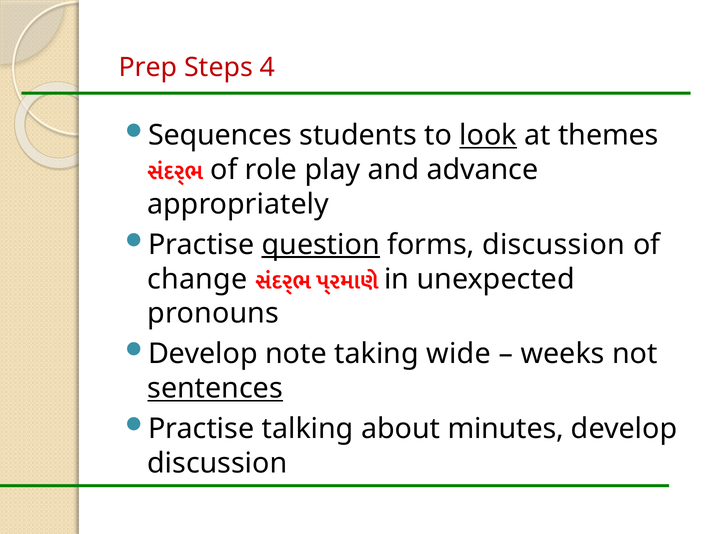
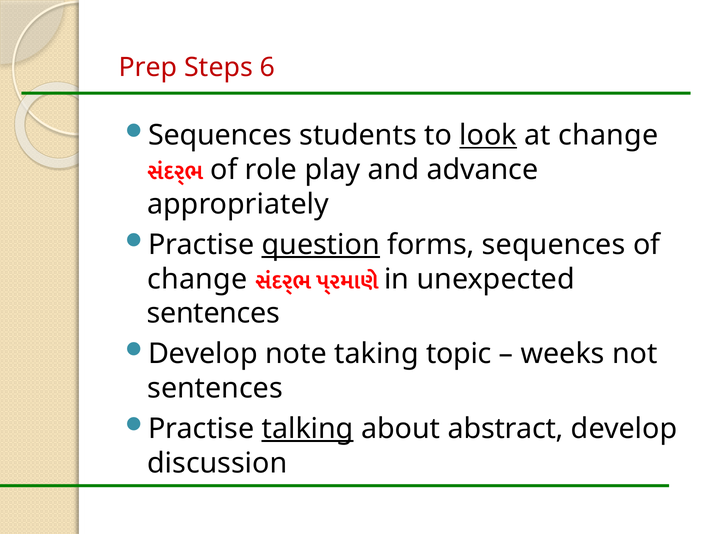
4: 4 -> 6
at themes: themes -> change
forms discussion: discussion -> sequences
pronouns at (213, 314): pronouns -> sentences
wide: wide -> topic
sentences at (215, 388) underline: present -> none
talking underline: none -> present
minutes: minutes -> abstract
